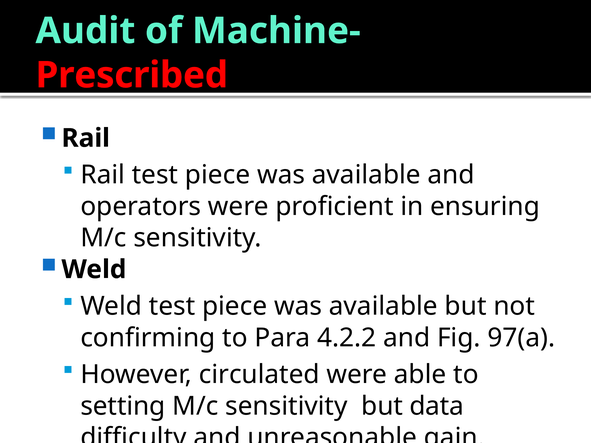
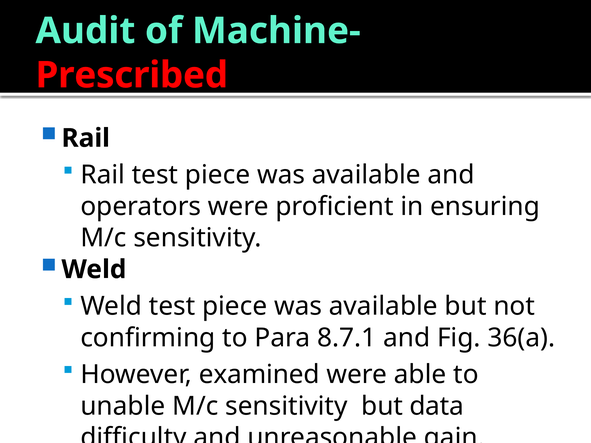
4.2.2: 4.2.2 -> 8.7.1
97(a: 97(a -> 36(a
circulated: circulated -> examined
setting: setting -> unable
